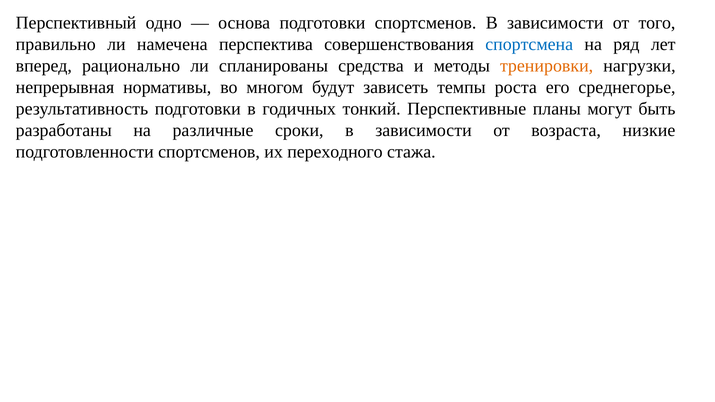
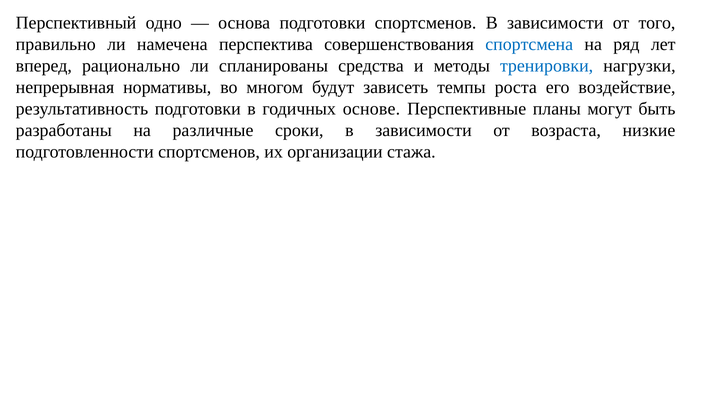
тренировки colour: orange -> blue
среднегорье: среднегорье -> воздействие
тонкий: тонкий -> основе
переходного: переходного -> организации
